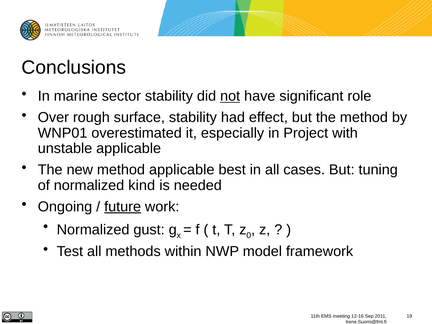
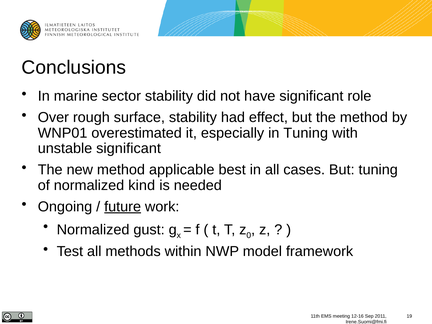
not underline: present -> none
in Project: Project -> Tuning
unstable applicable: applicable -> significant
